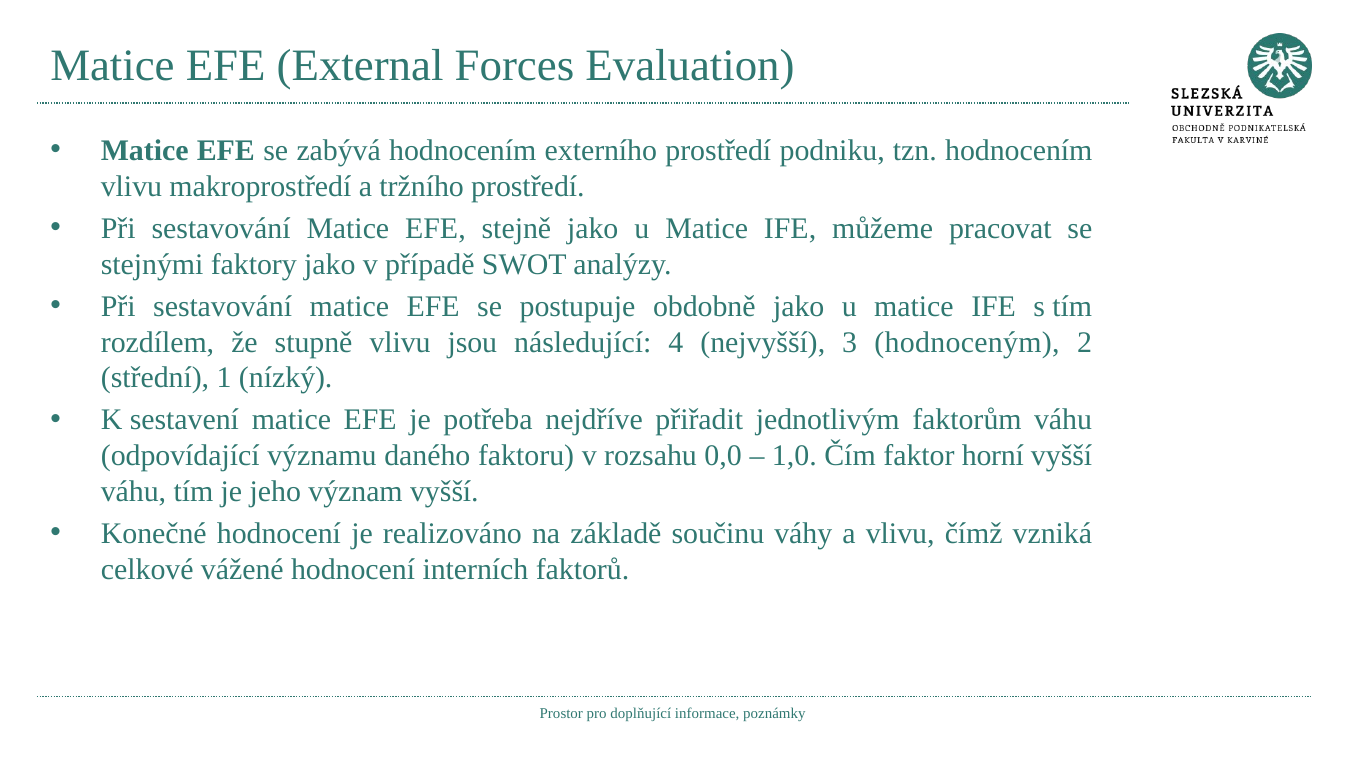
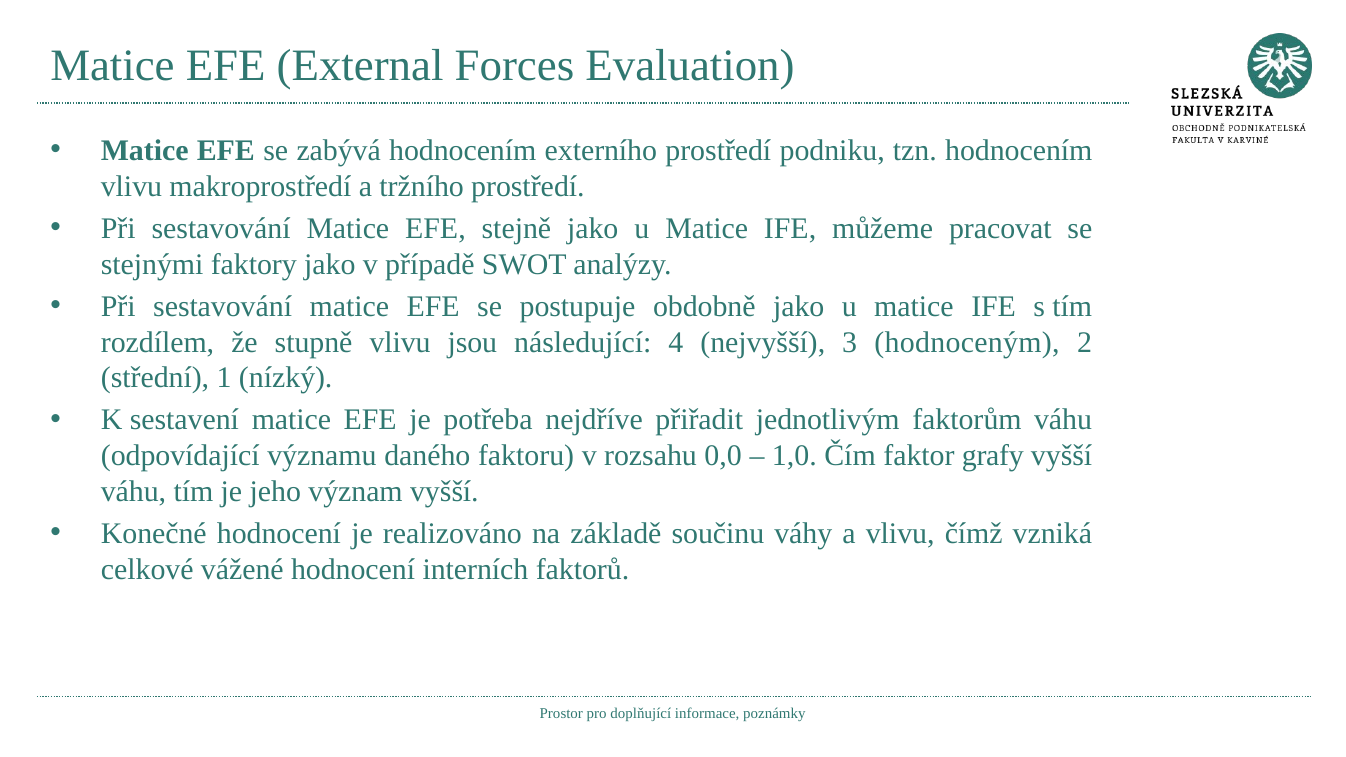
horní: horní -> grafy
